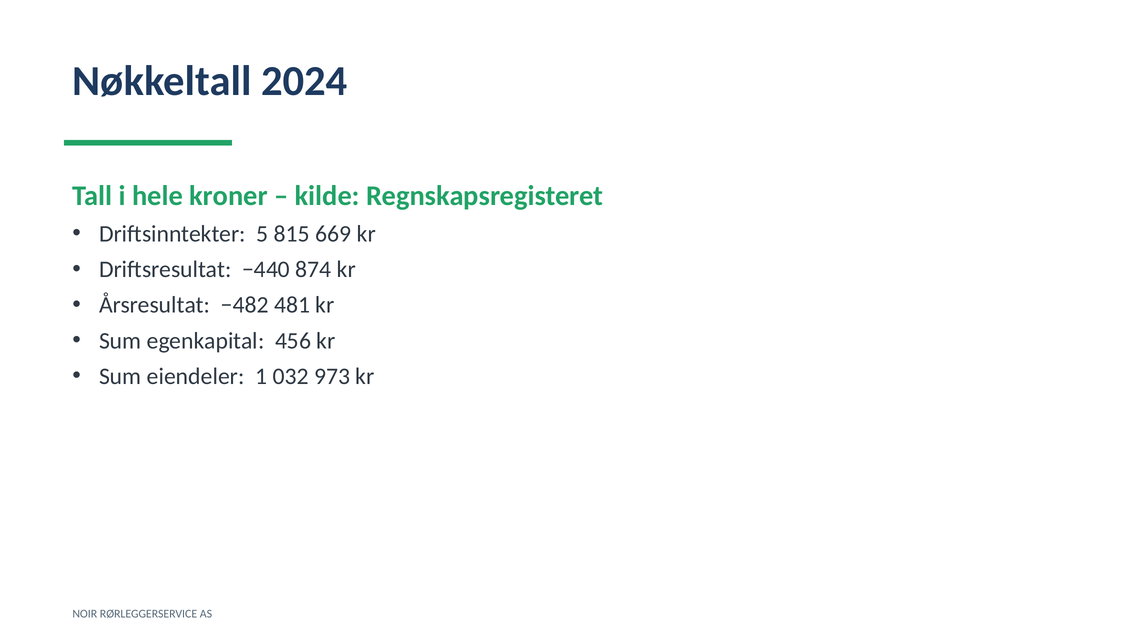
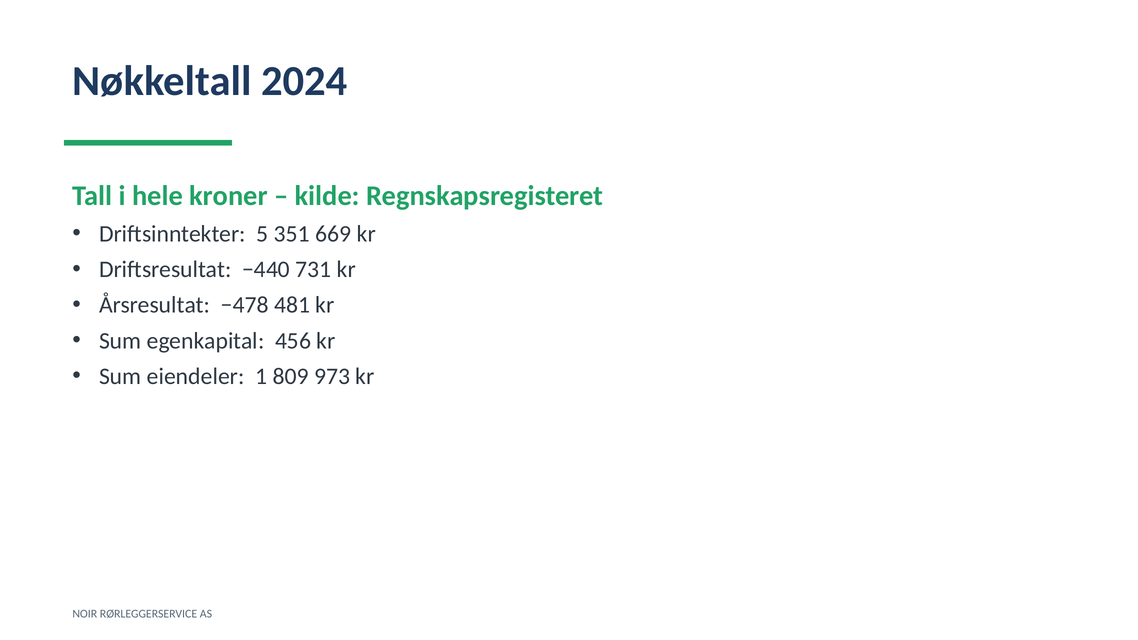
815: 815 -> 351
874: 874 -> 731
−482: −482 -> −478
032: 032 -> 809
